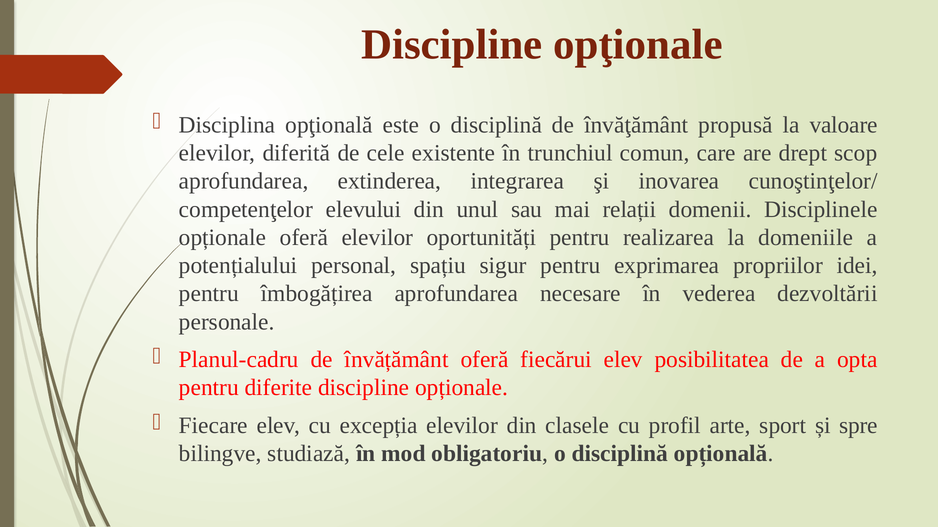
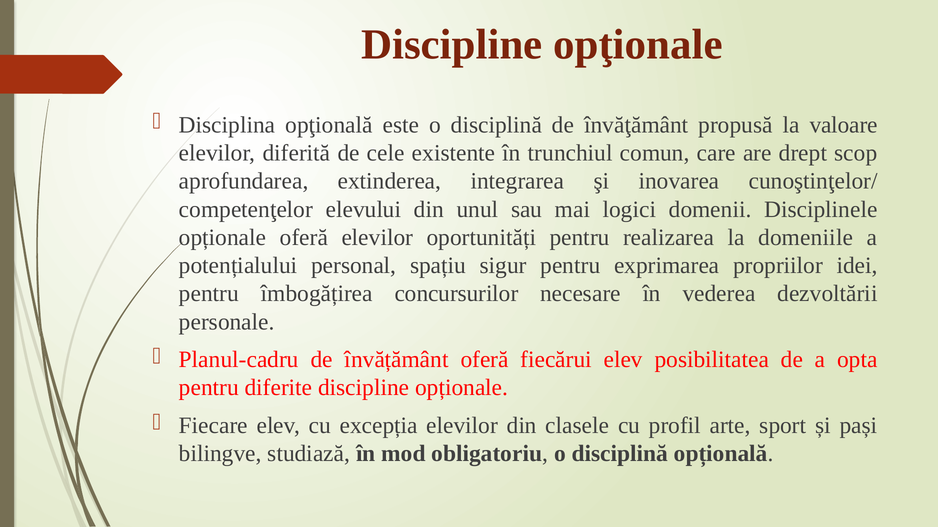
relații: relații -> logici
îmbogățirea aprofundarea: aprofundarea -> concursurilor
spre: spre -> pași
